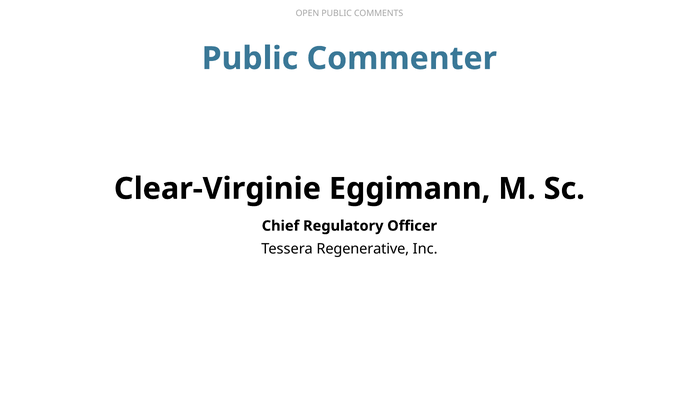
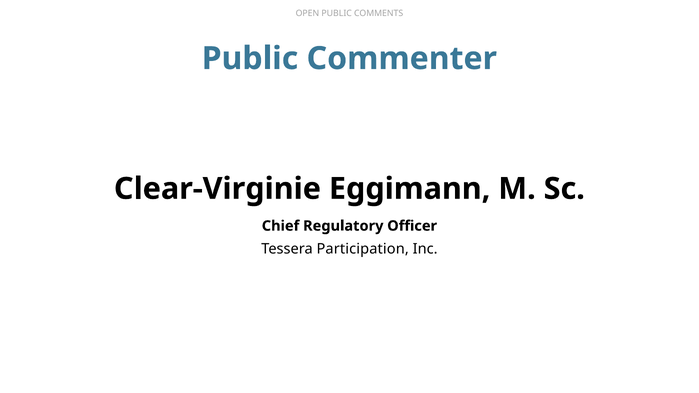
Regenerative: Regenerative -> Participation
